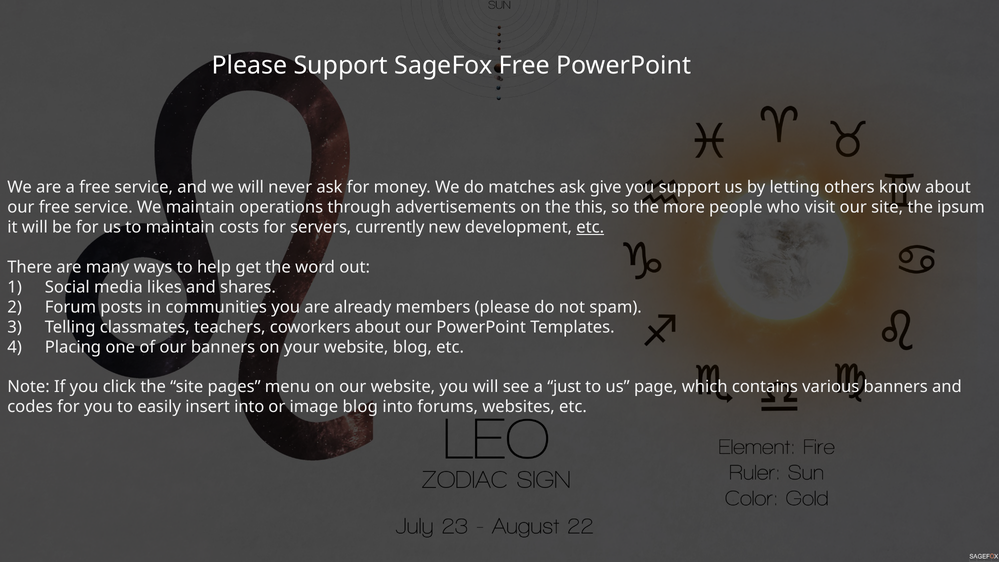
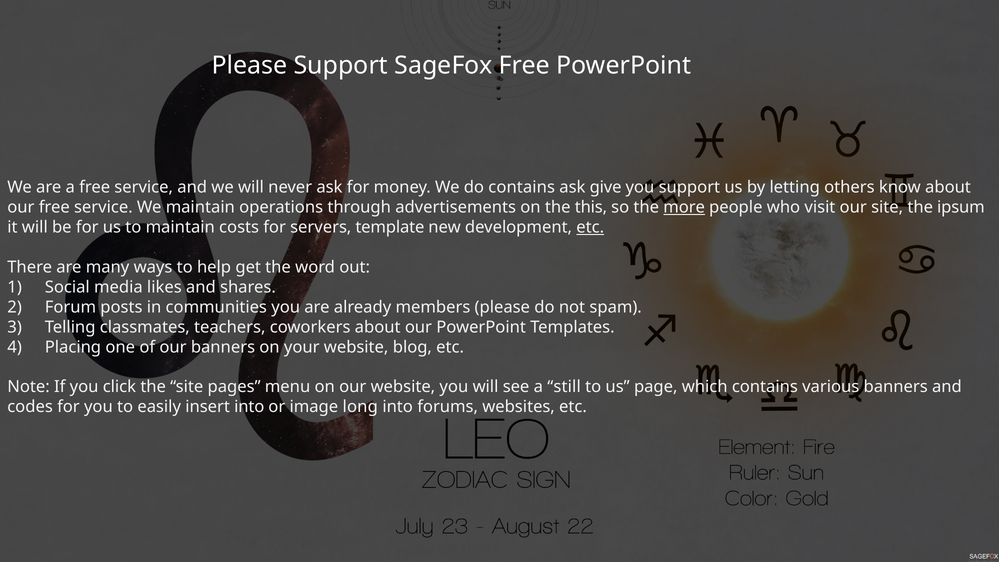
do matches: matches -> contains
more underline: none -> present
currently: currently -> template
just: just -> still
image blog: blog -> long
